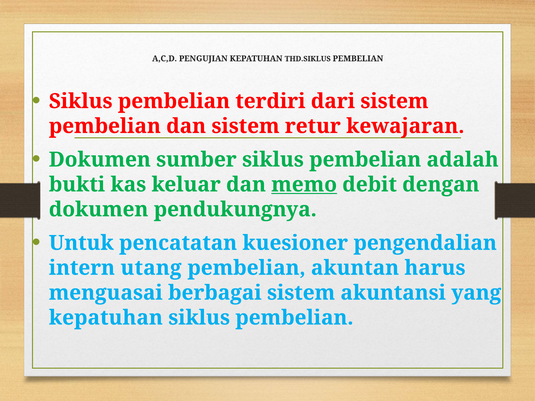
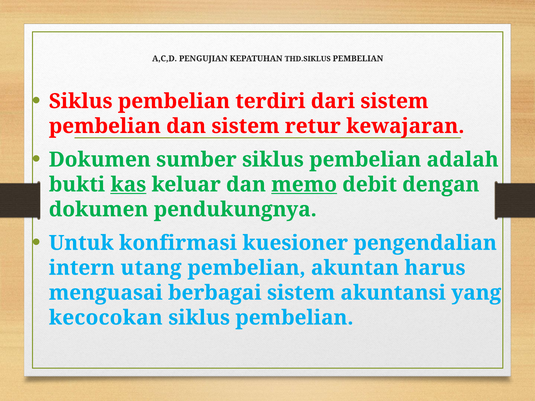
kas underline: none -> present
pencatatan: pencatatan -> konfirmasi
kepatuhan at (106, 318): kepatuhan -> kecocokan
